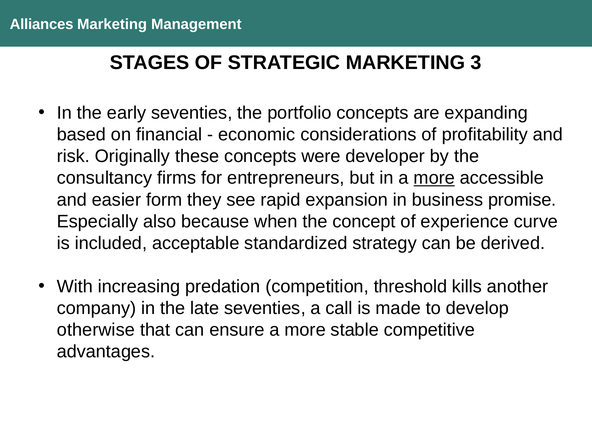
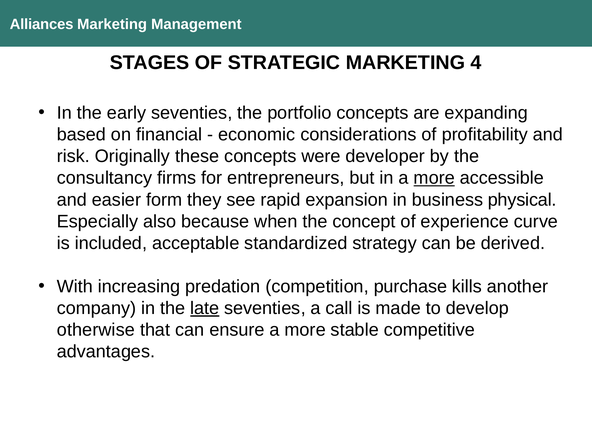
3: 3 -> 4
promise: promise -> physical
threshold: threshold -> purchase
late underline: none -> present
